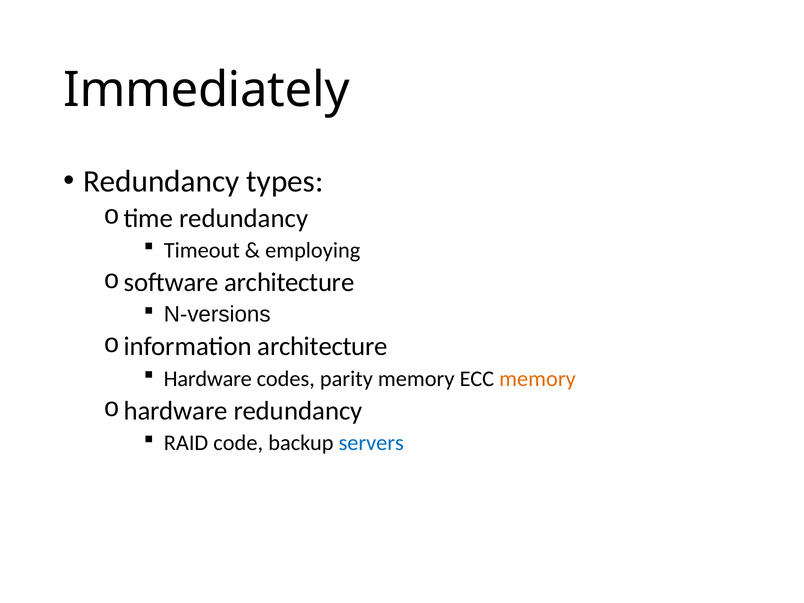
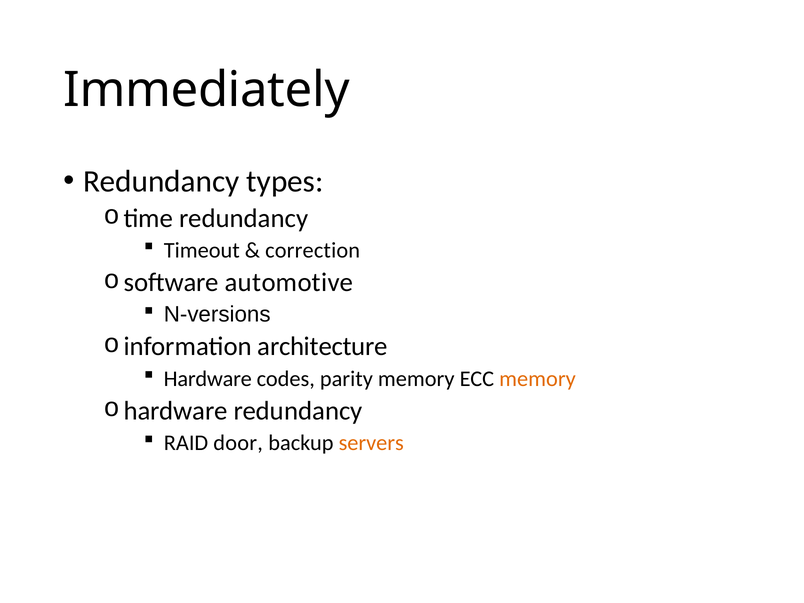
employing: employing -> correction
software architecture: architecture -> automotive
code: code -> door
servers colour: blue -> orange
